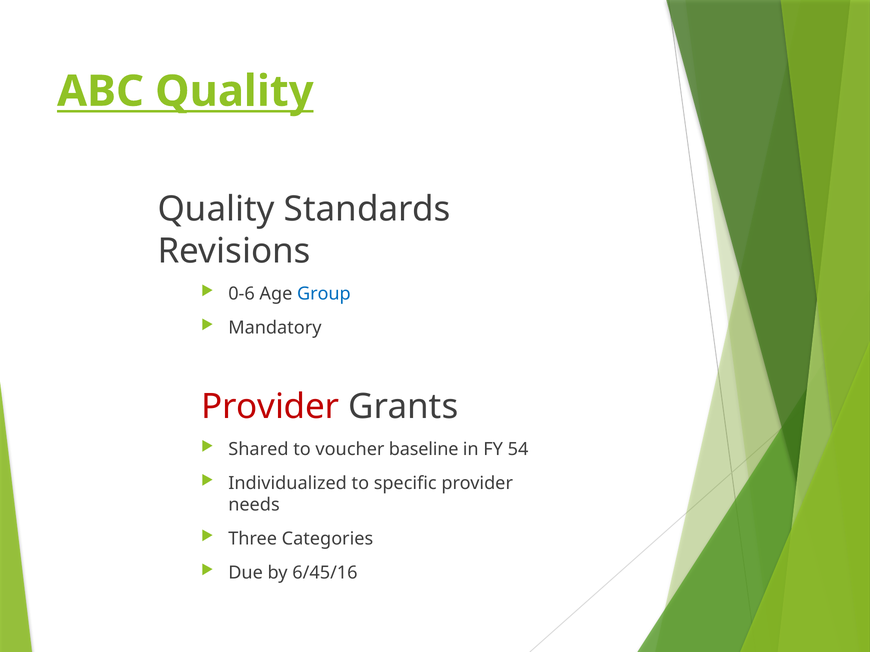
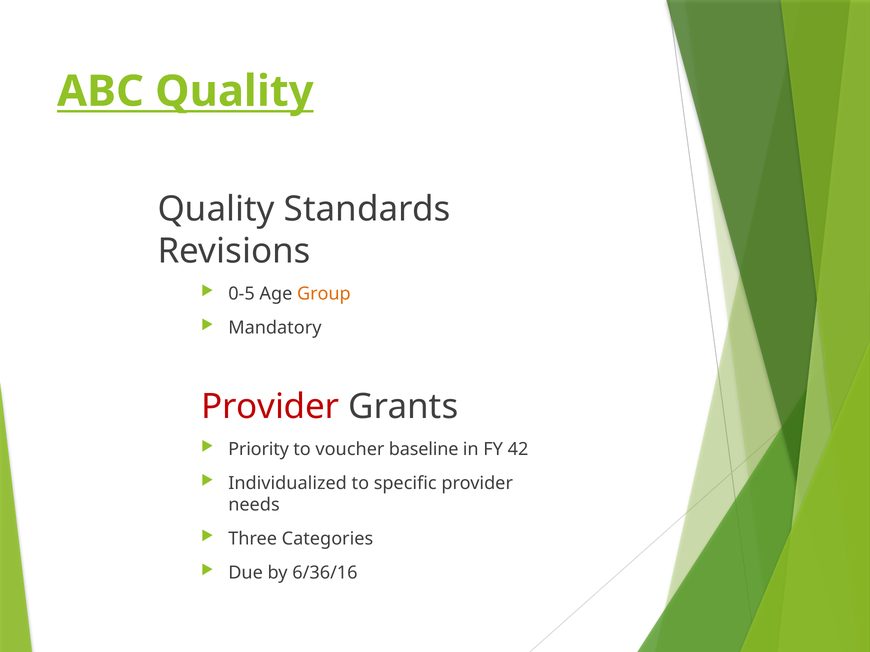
0-6: 0-6 -> 0-5
Group colour: blue -> orange
Shared: Shared -> Priority
54: 54 -> 42
6/45/16: 6/45/16 -> 6/36/16
